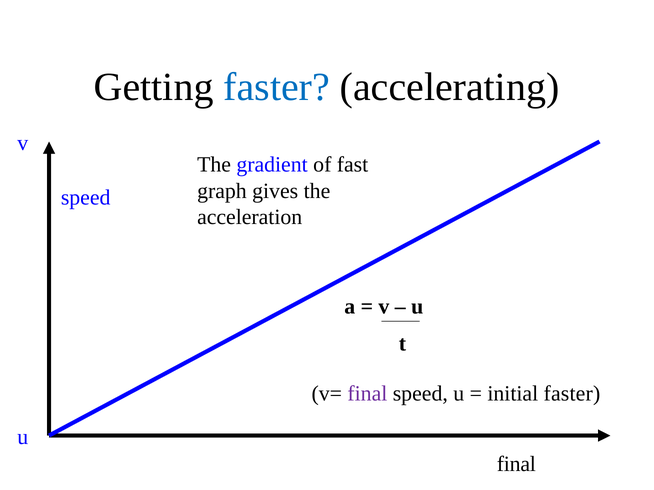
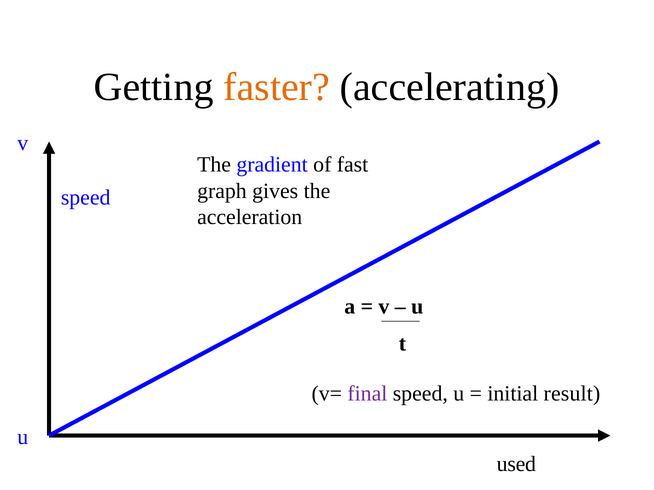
faster at (277, 87) colour: blue -> orange
initial faster: faster -> result
final at (516, 465): final -> used
